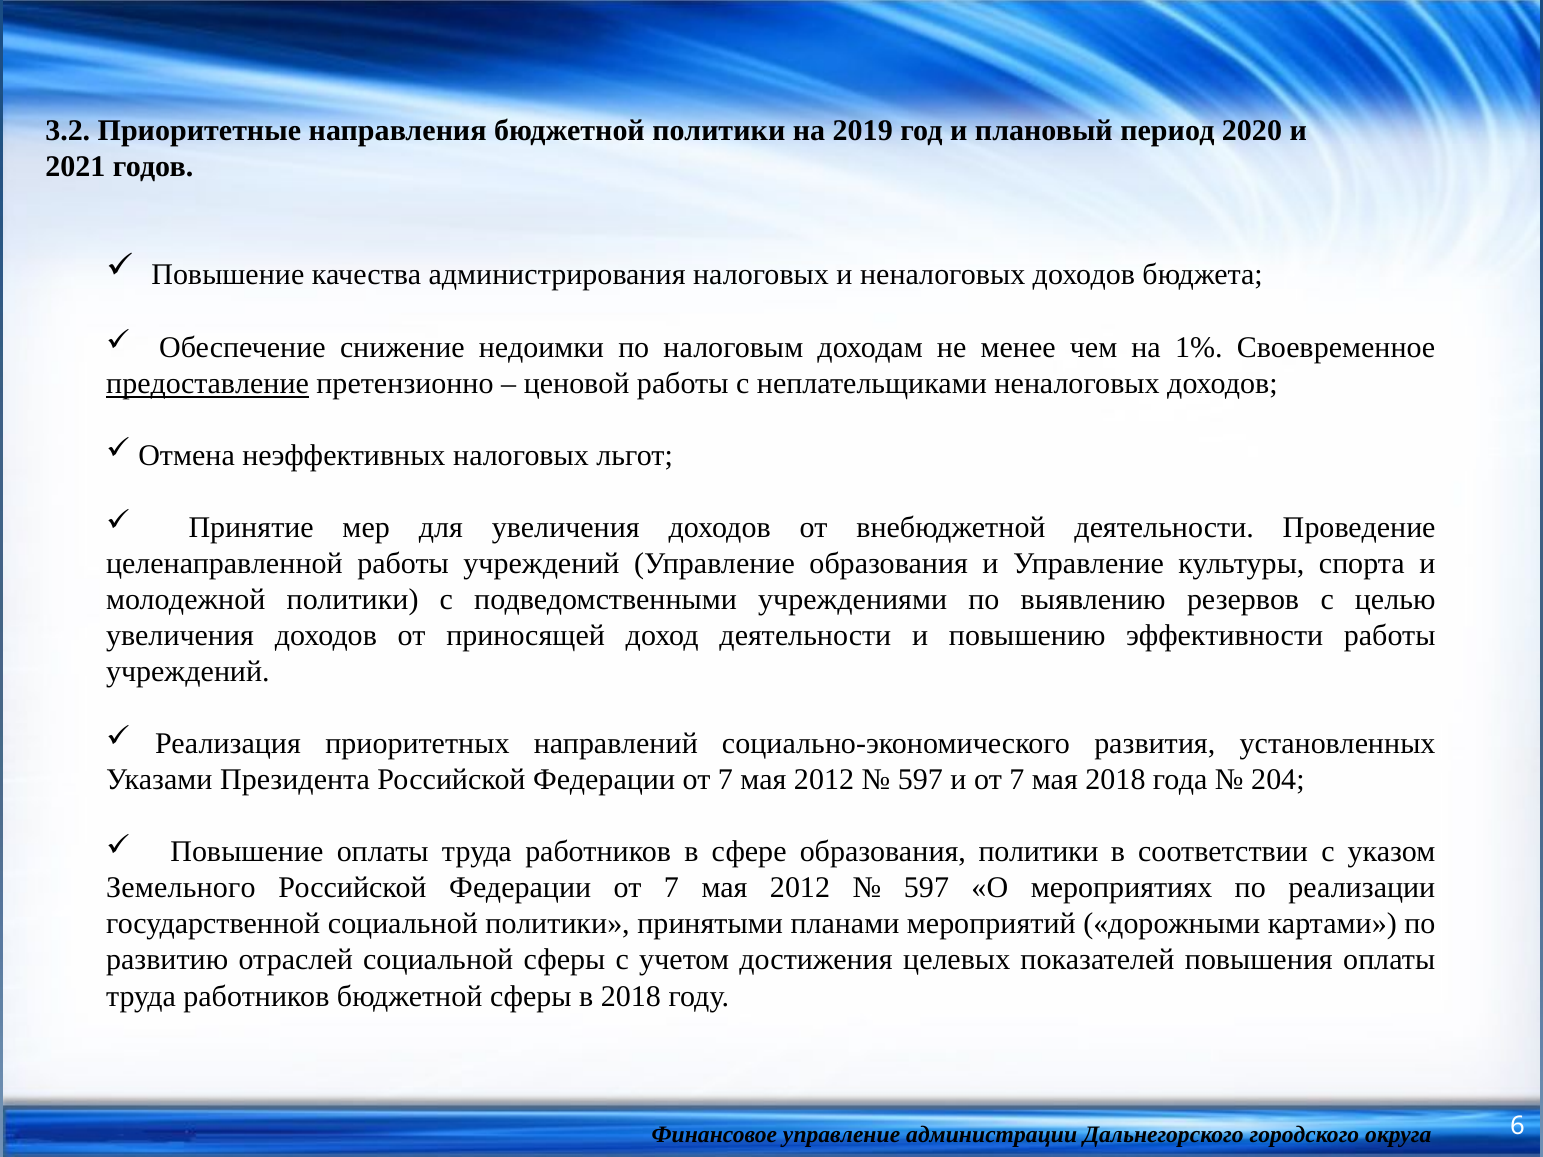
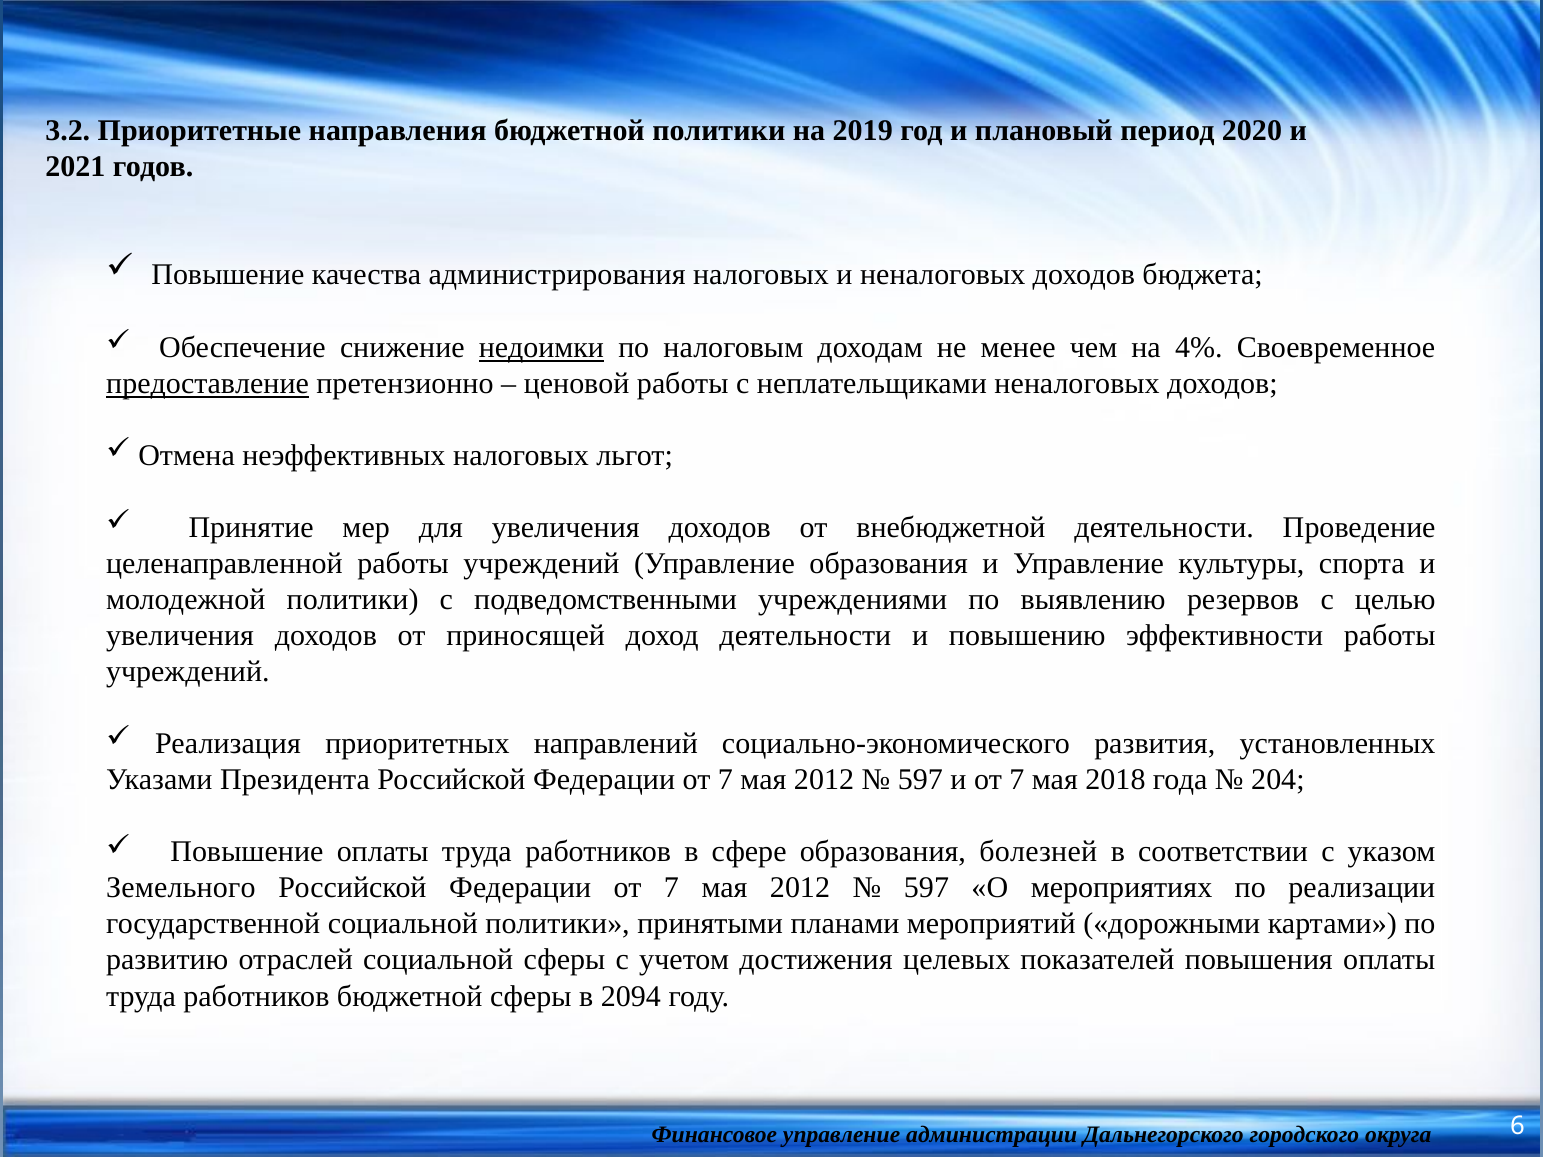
недоимки underline: none -> present
1%: 1% -> 4%
образования политики: политики -> болезней
в 2018: 2018 -> 2094
